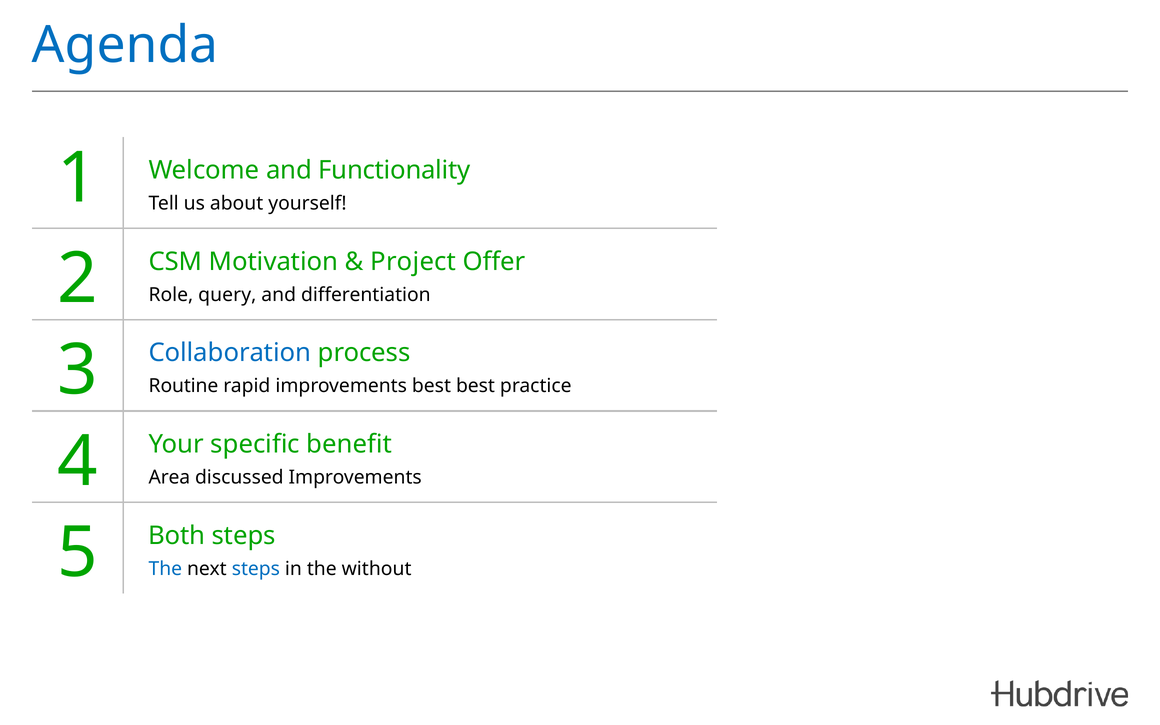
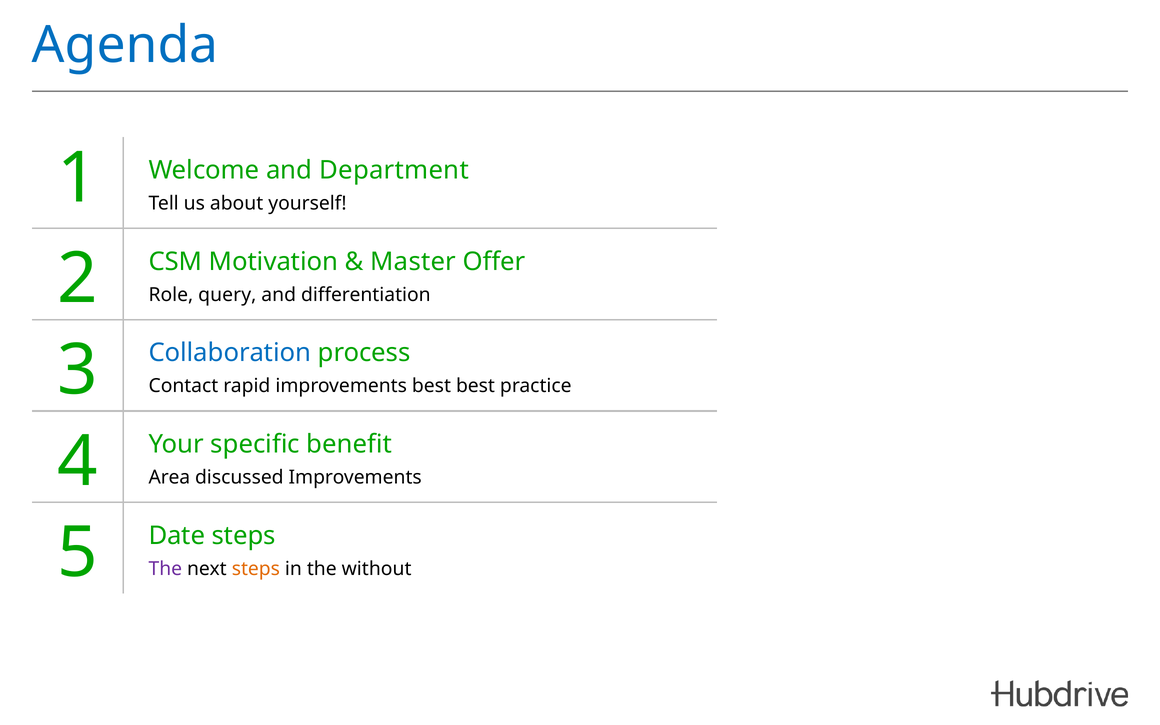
Functionality: Functionality -> Department
Project: Project -> Master
Routine: Routine -> Contact
Both: Both -> Date
The at (165, 569) colour: blue -> purple
steps at (256, 569) colour: blue -> orange
